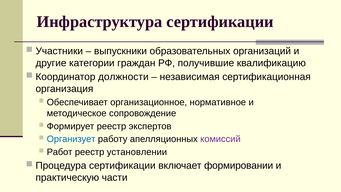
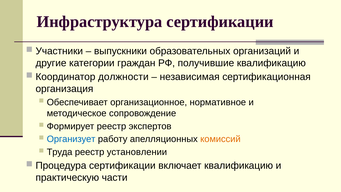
комиссий colour: purple -> orange
Работ: Работ -> Труда
включает формировании: формировании -> квалификацию
